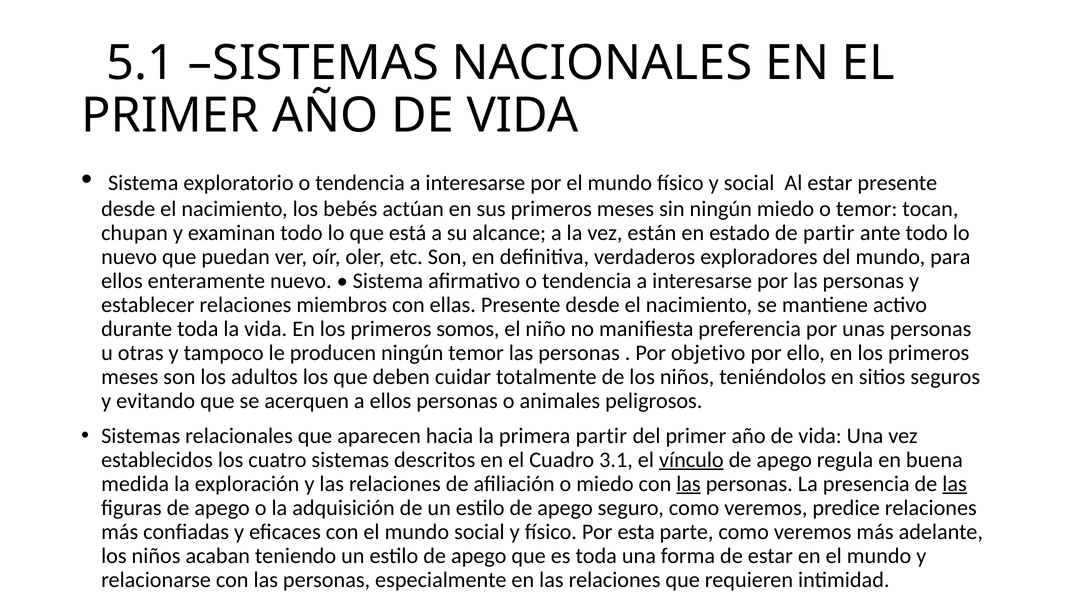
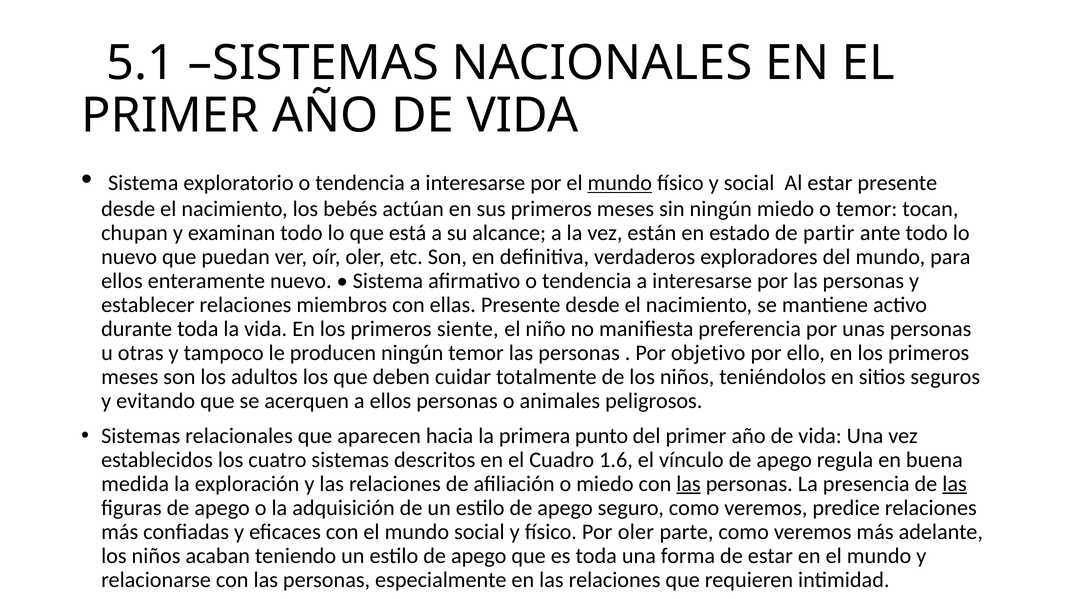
mundo at (620, 183) underline: none -> present
somos: somos -> siente
primera partir: partir -> punto
3.1: 3.1 -> 1.6
vínculo underline: present -> none
Por esta: esta -> oler
